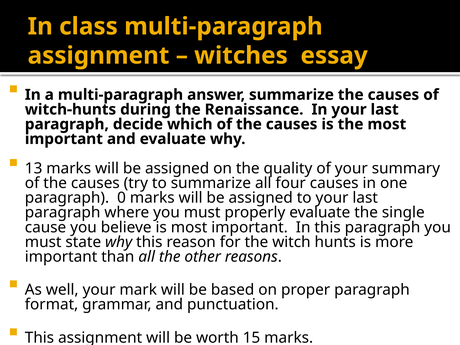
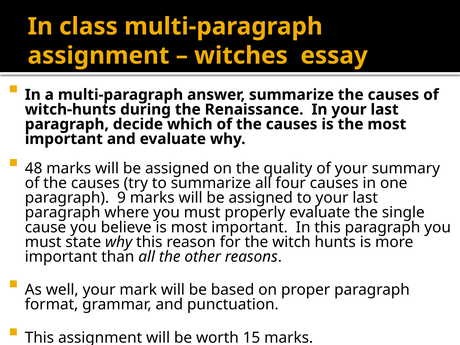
13: 13 -> 48
0: 0 -> 9
